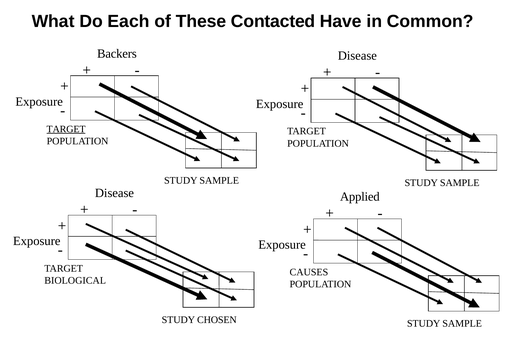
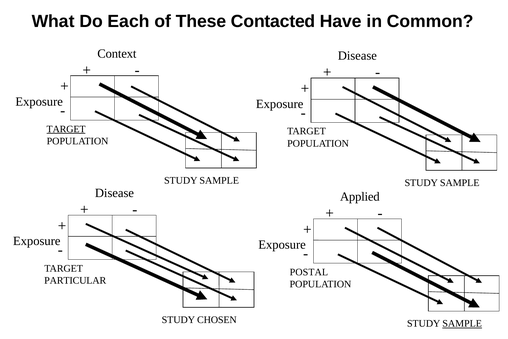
Backers: Backers -> Context
CAUSES: CAUSES -> POSTAL
BIOLOGICAL: BIOLOGICAL -> PARTICULAR
SAMPLE at (462, 323) underline: none -> present
